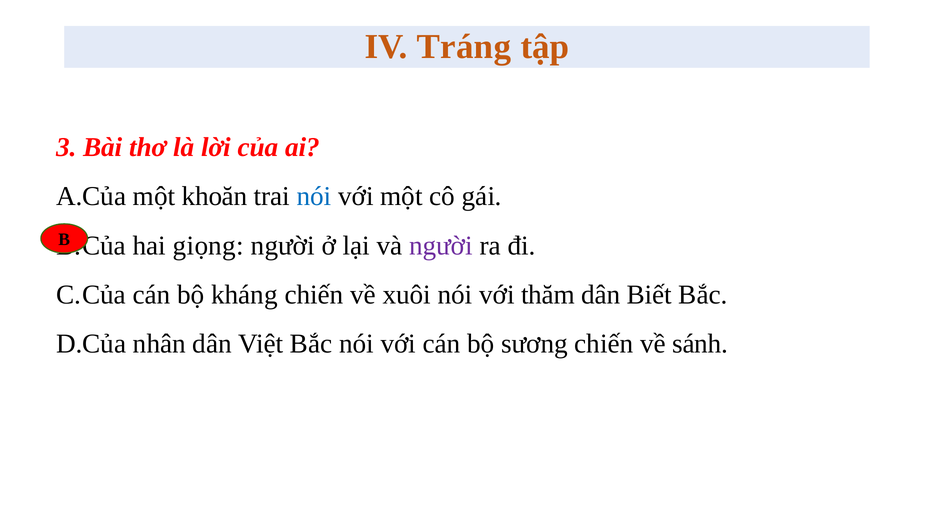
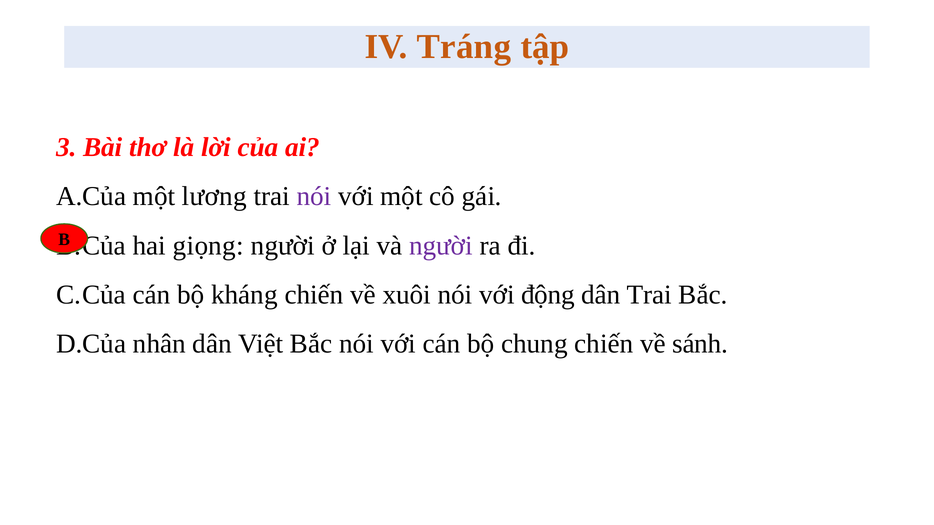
khoăn: khoăn -> lương
nói at (314, 197) colour: blue -> purple
thăm: thăm -> động
dân Biết: Biết -> Trai
sương: sương -> chung
